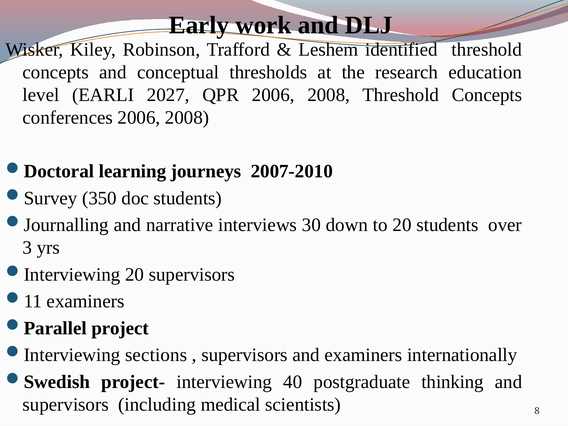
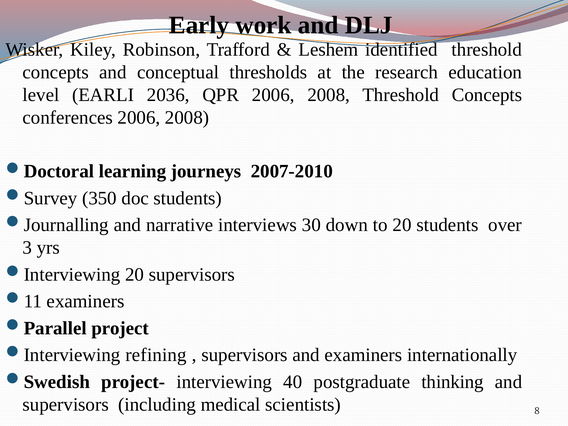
2027: 2027 -> 2036
sections: sections -> refining
